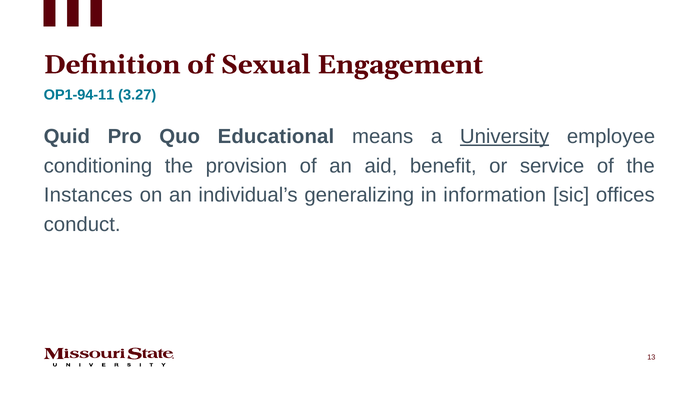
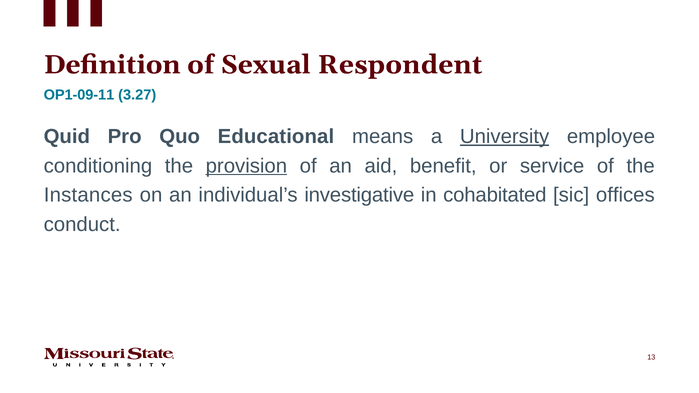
Engagement: Engagement -> Respondent
OP1-94-11: OP1-94-11 -> OP1-09-11
provision underline: none -> present
generalizing: generalizing -> investigative
information: information -> cohabitated
